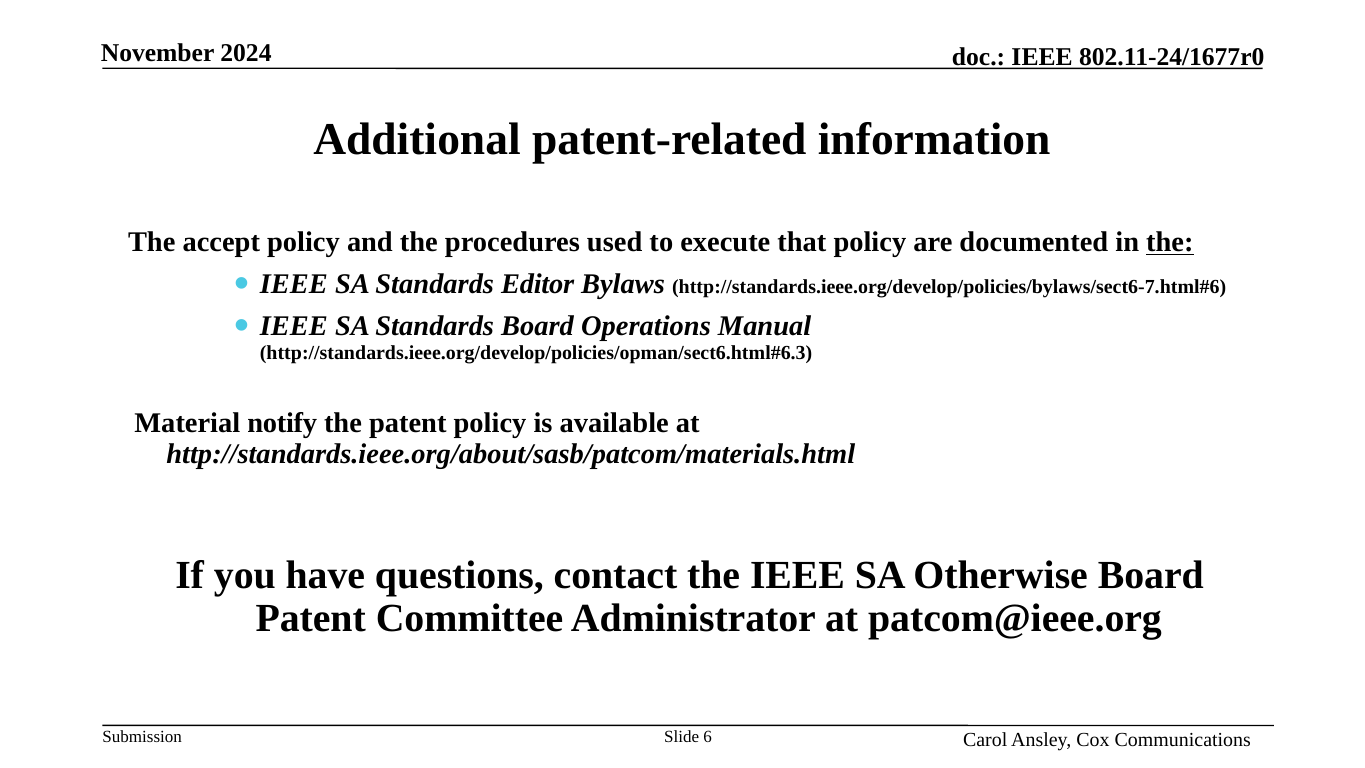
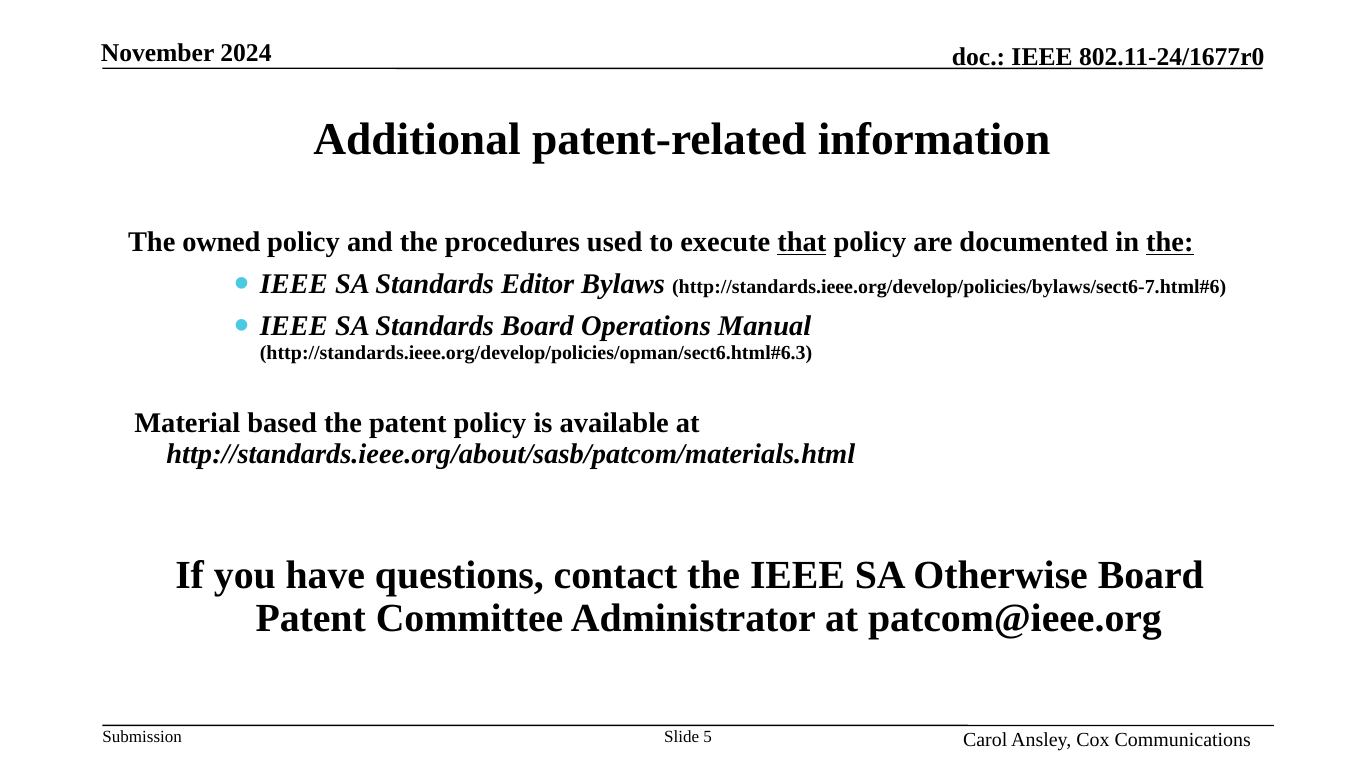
accept: accept -> owned
that underline: none -> present
notify: notify -> based
6: 6 -> 5
